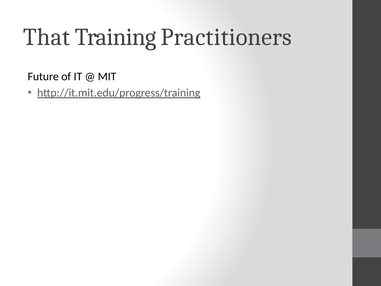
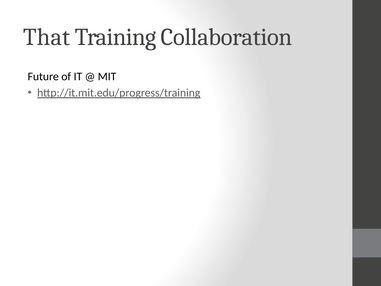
Practitioners: Practitioners -> Collaboration
